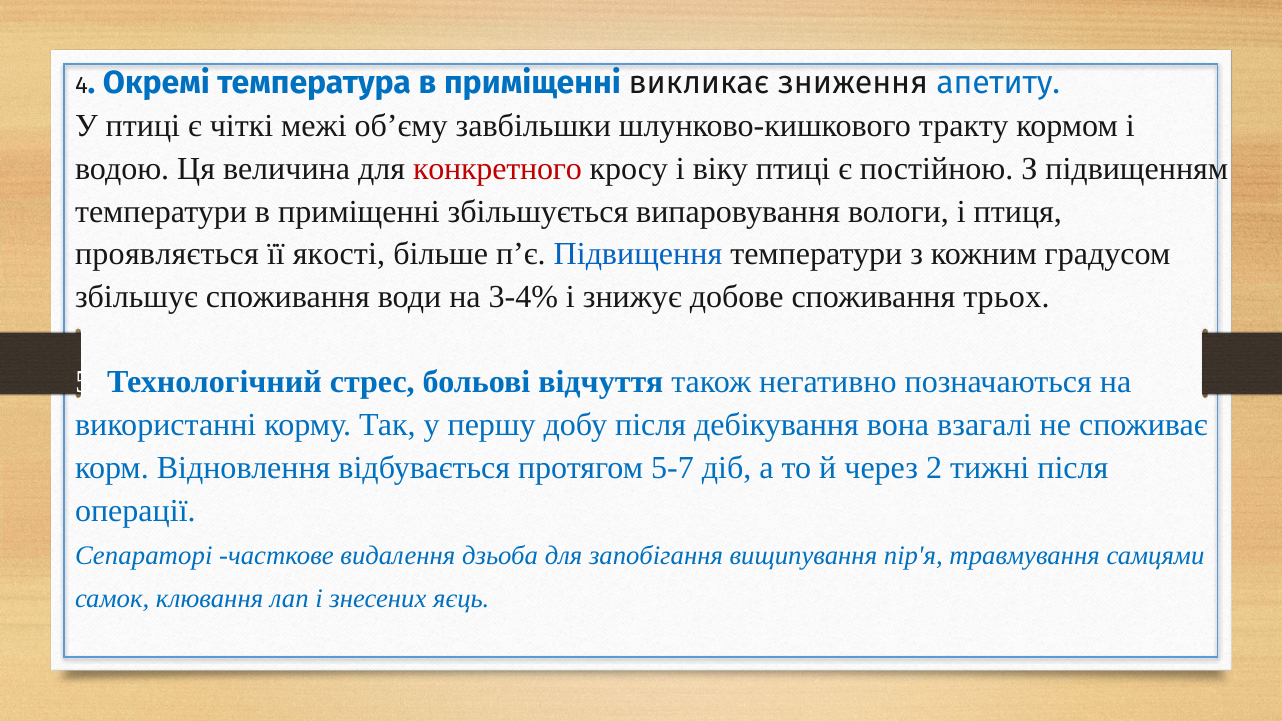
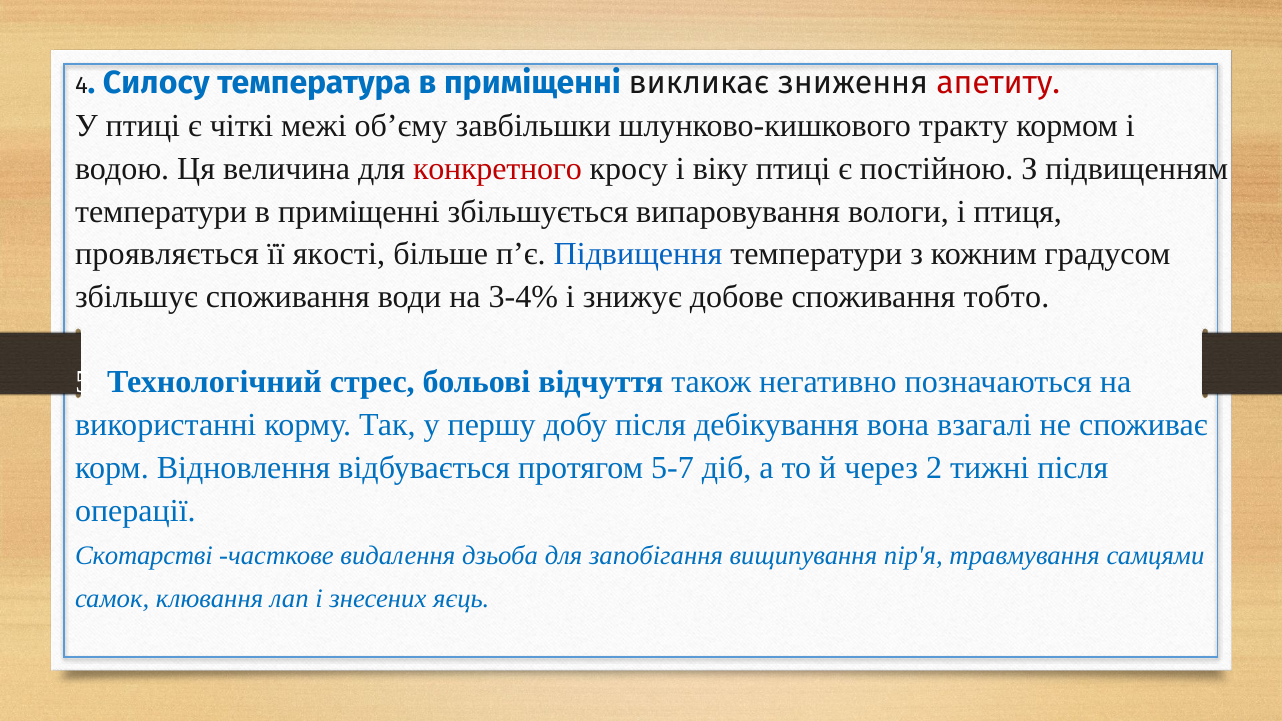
Окремі: Окремі -> Силосу
апетиту colour: blue -> red
трьох: трьох -> тобто
Сепараторі: Сепараторі -> Скотарстві
